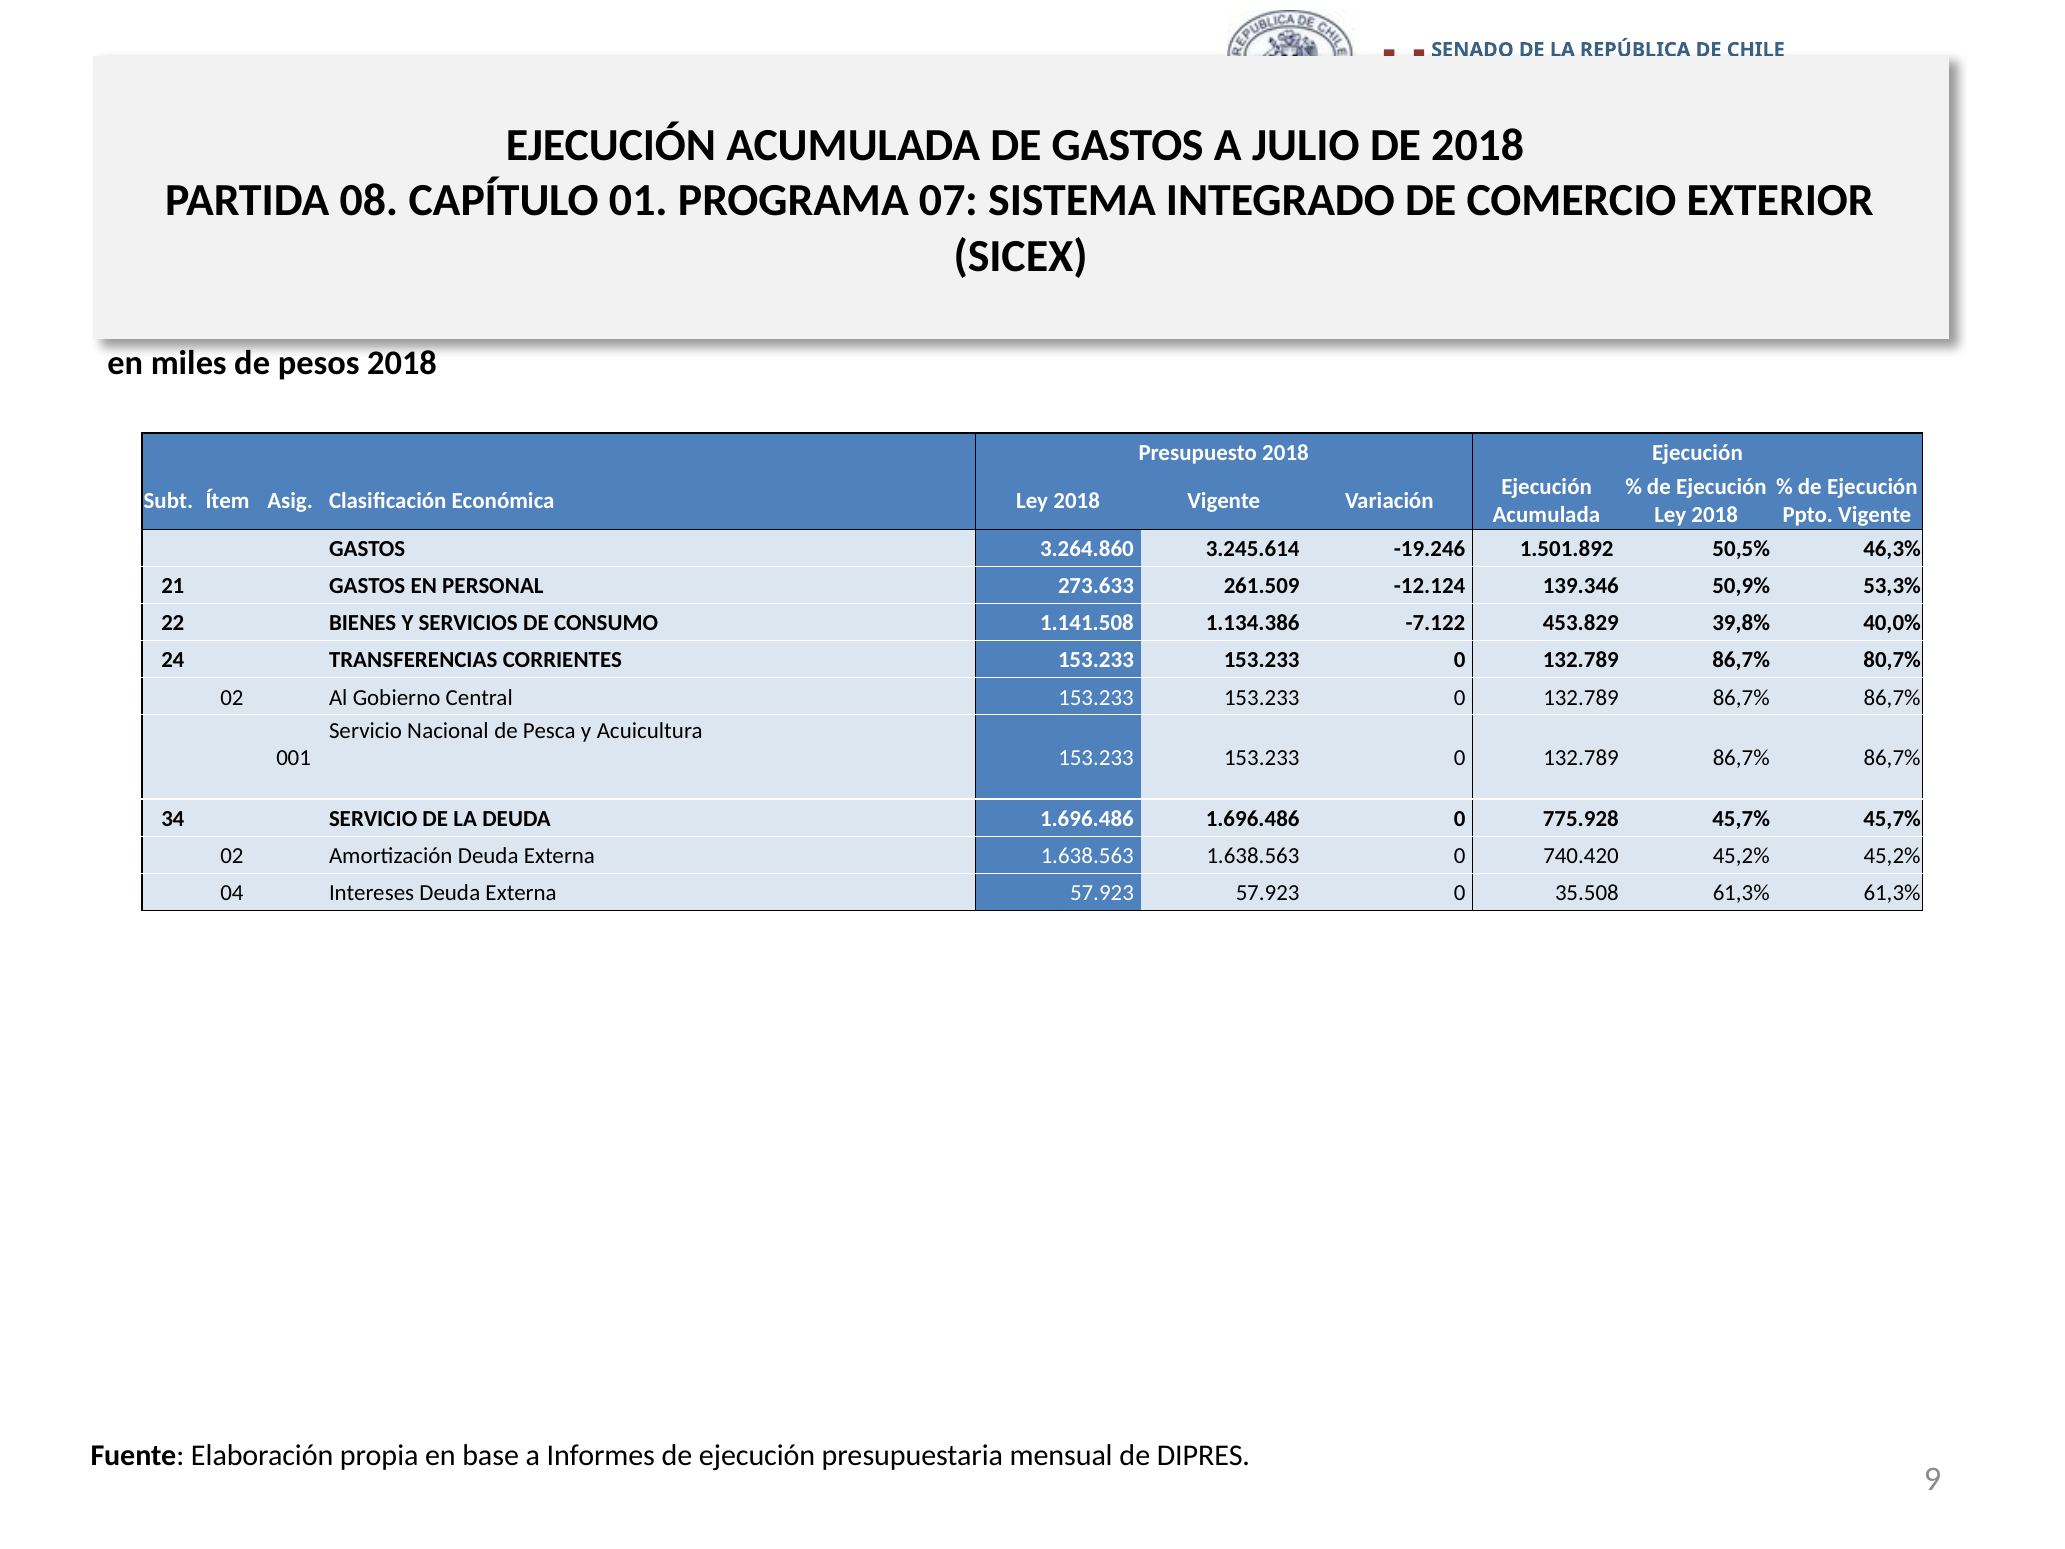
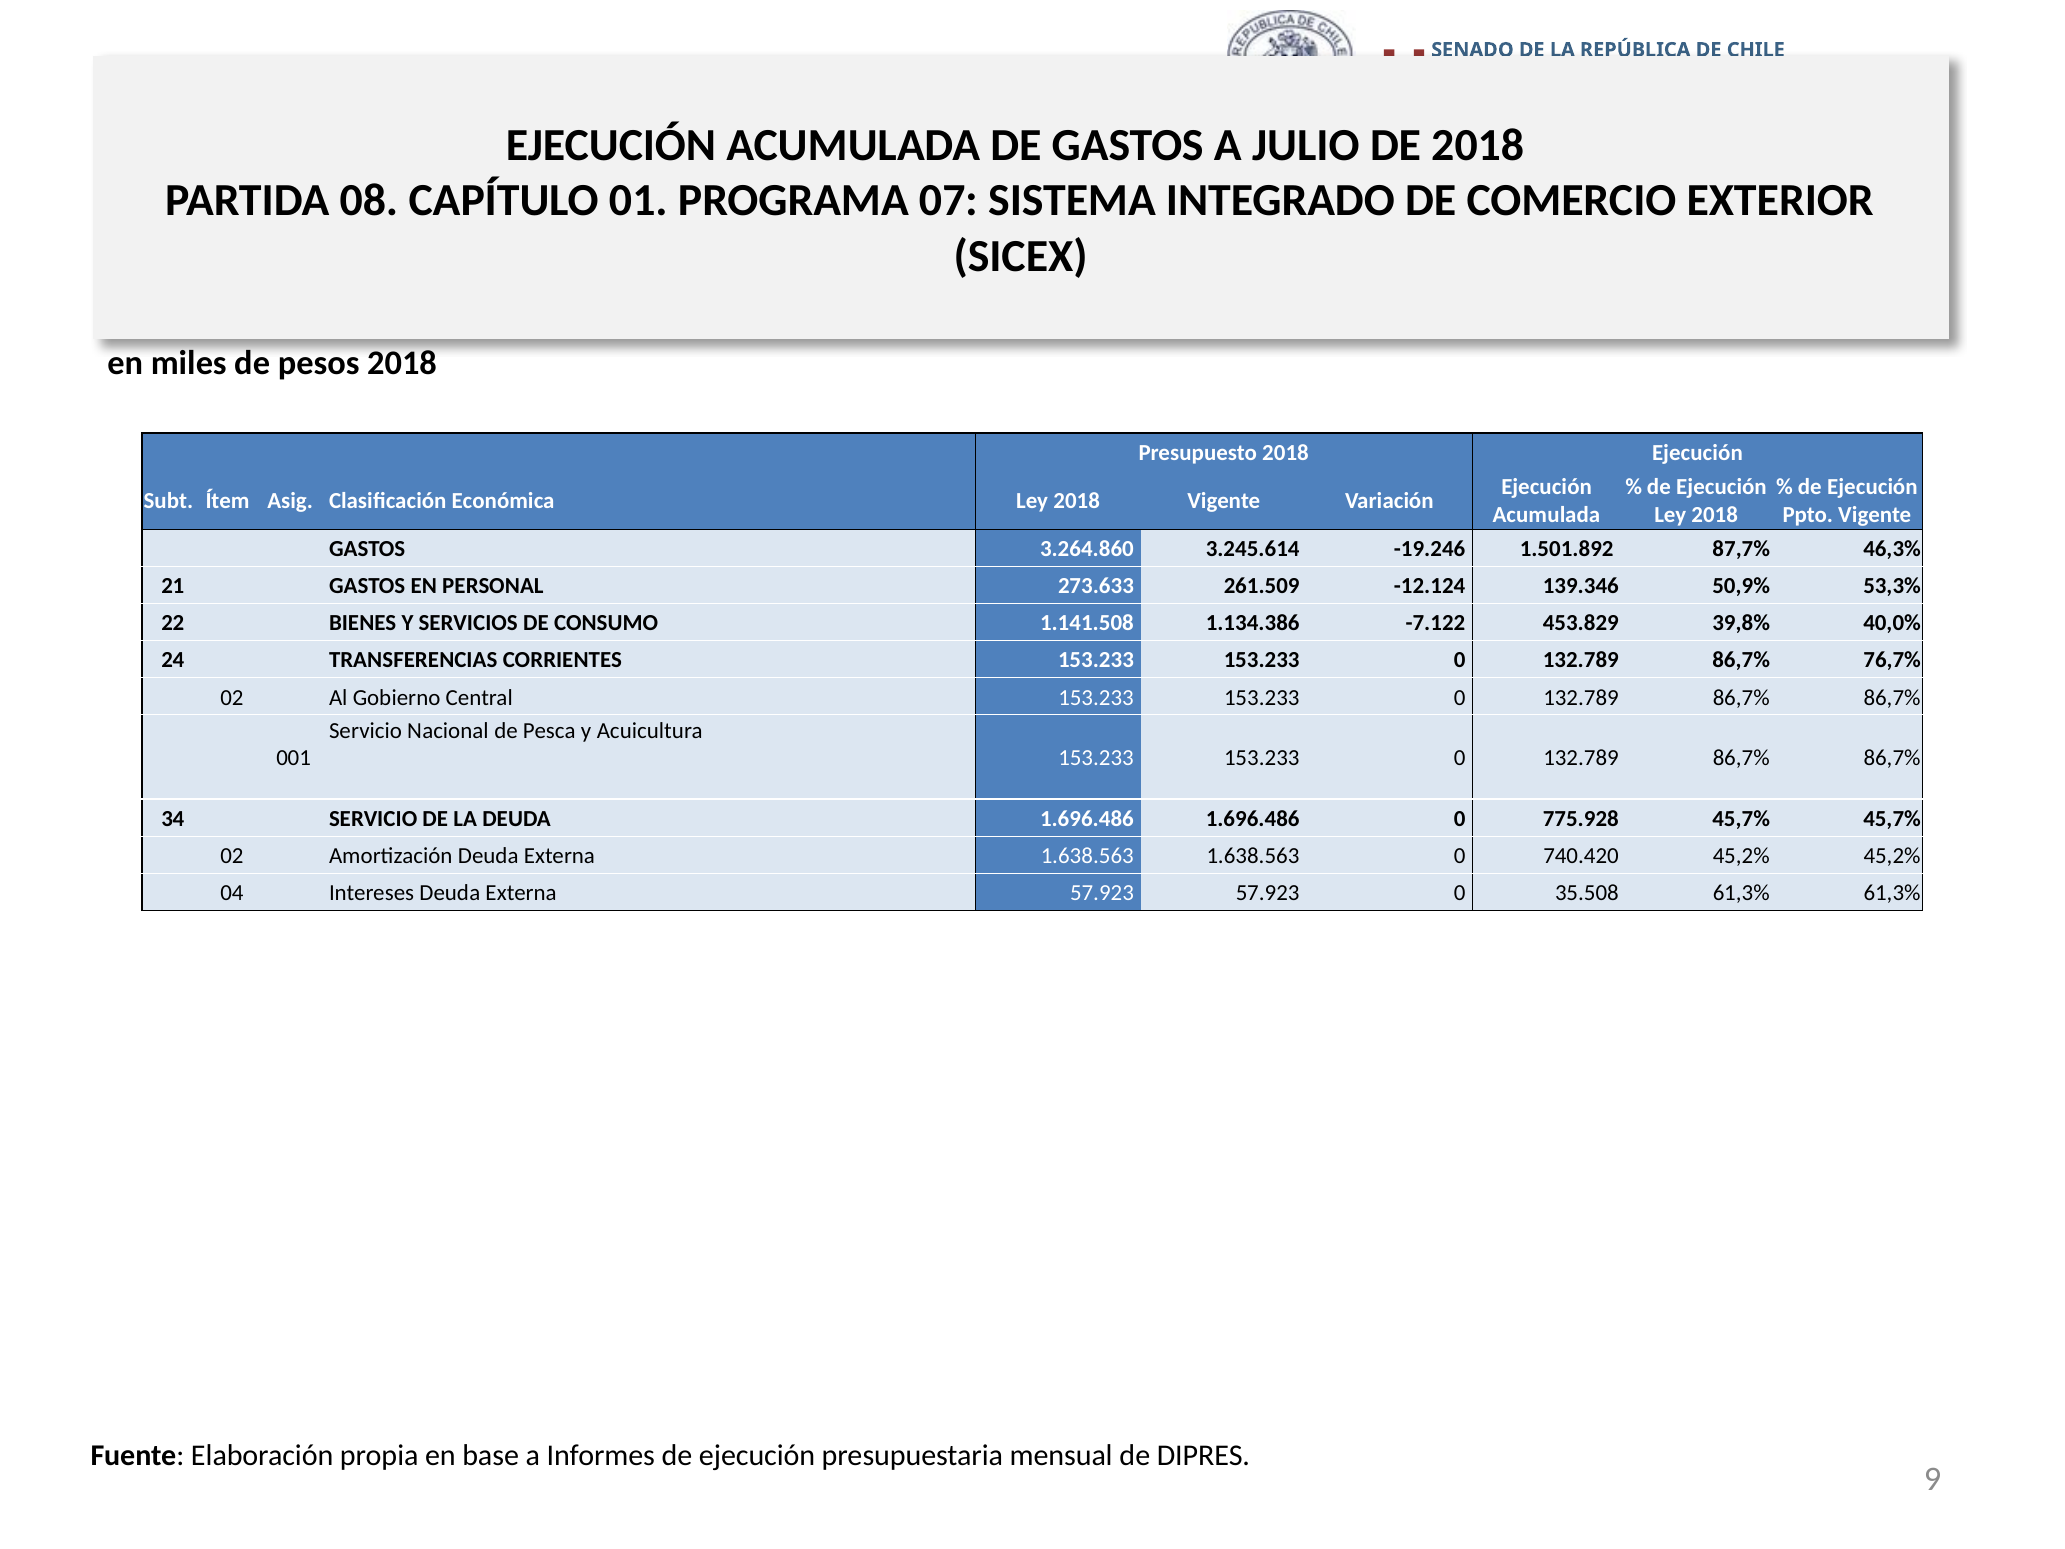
50,5%: 50,5% -> 87,7%
80,7%: 80,7% -> 76,7%
